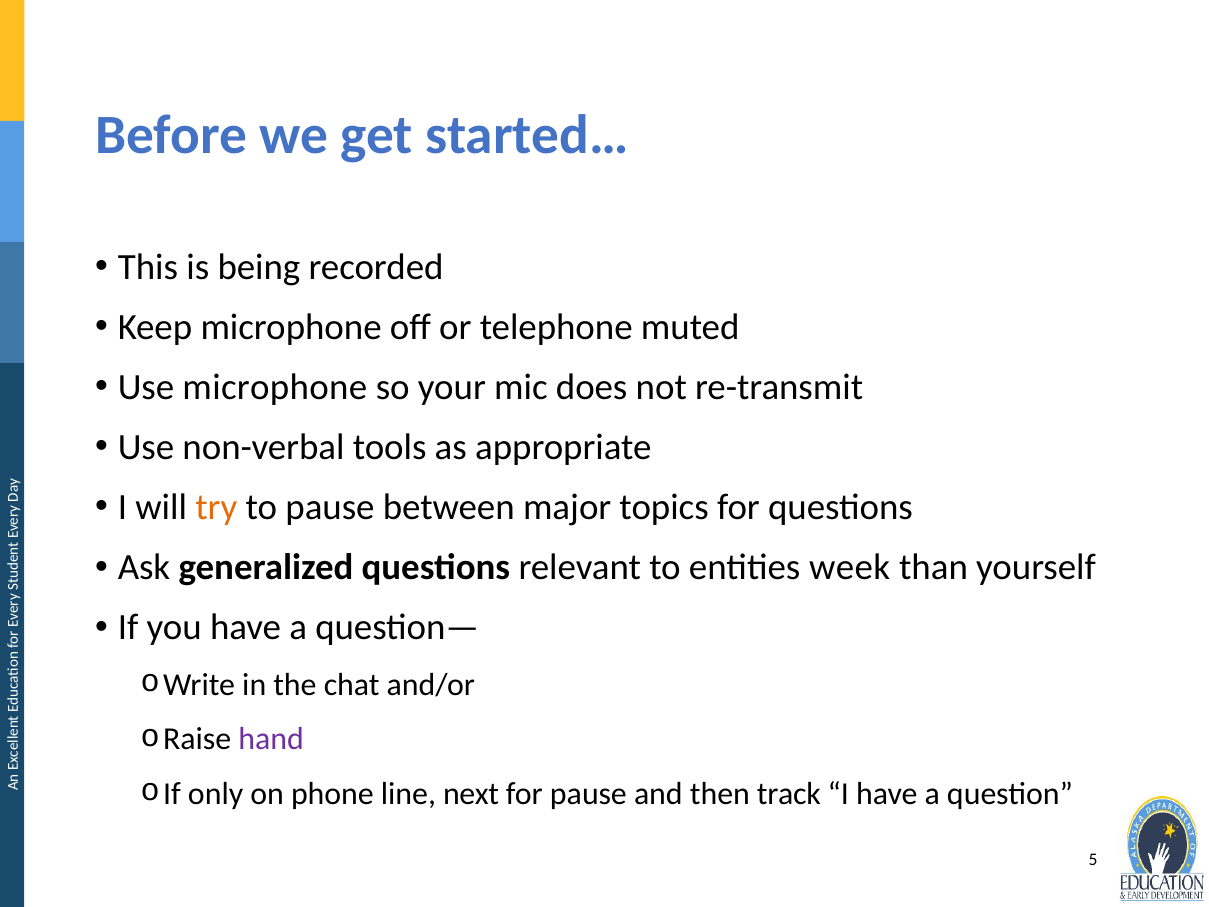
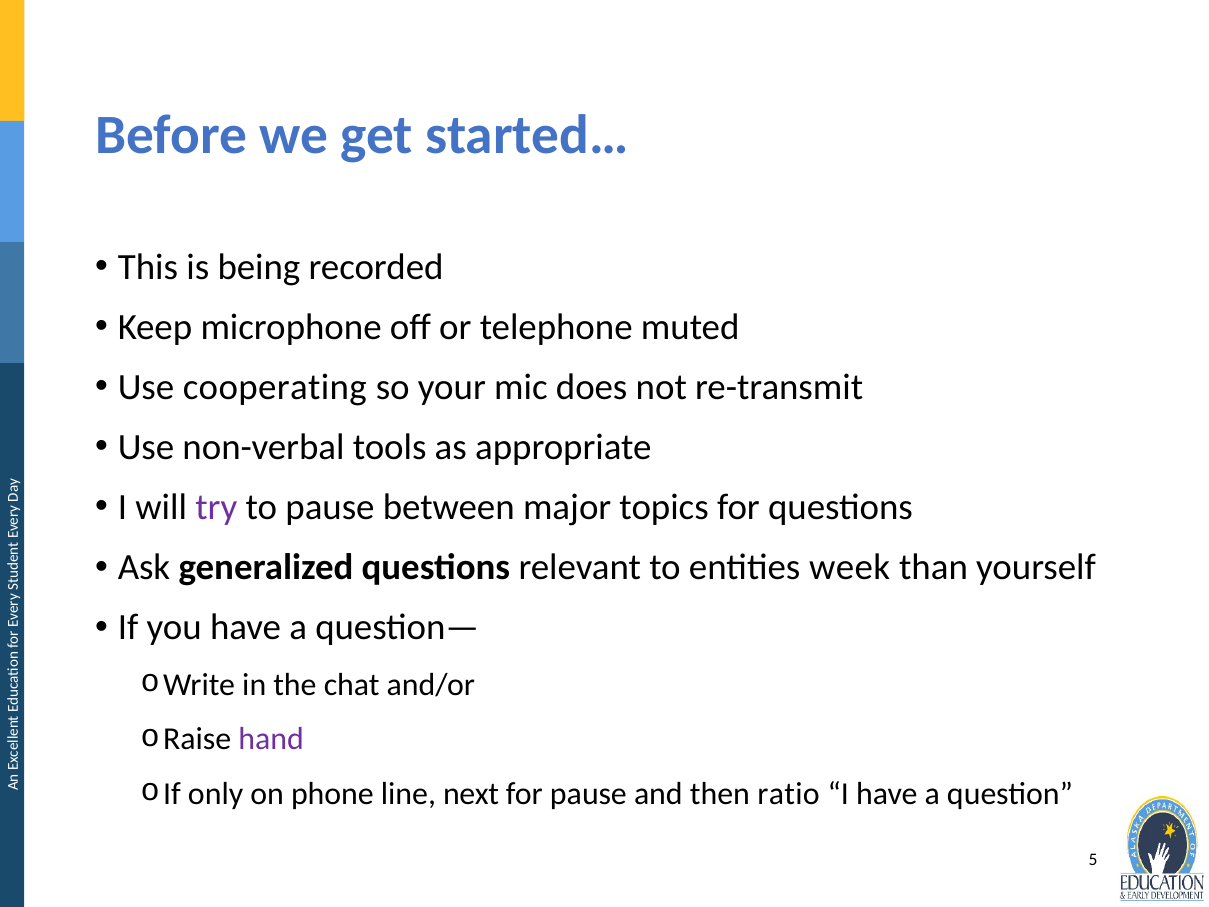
Use microphone: microphone -> cooperating
try colour: orange -> purple
track: track -> ratio
